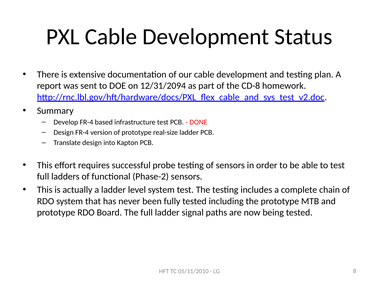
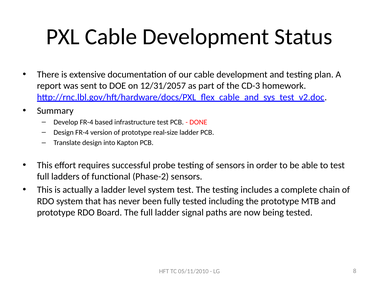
12/31/2094: 12/31/2094 -> 12/31/2057
CD-8: CD-8 -> CD-3
